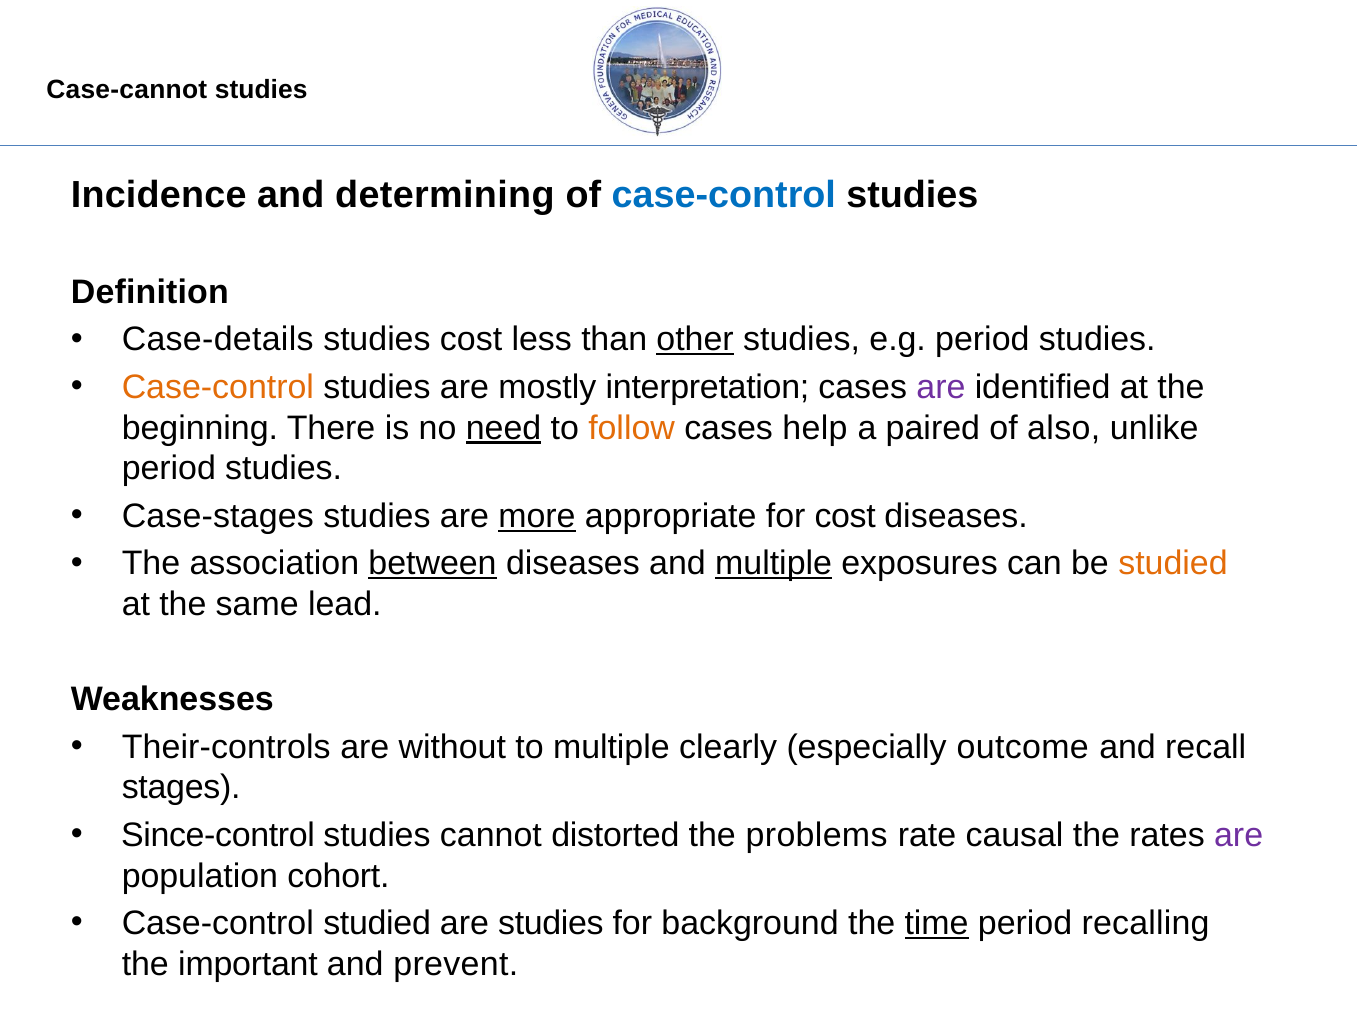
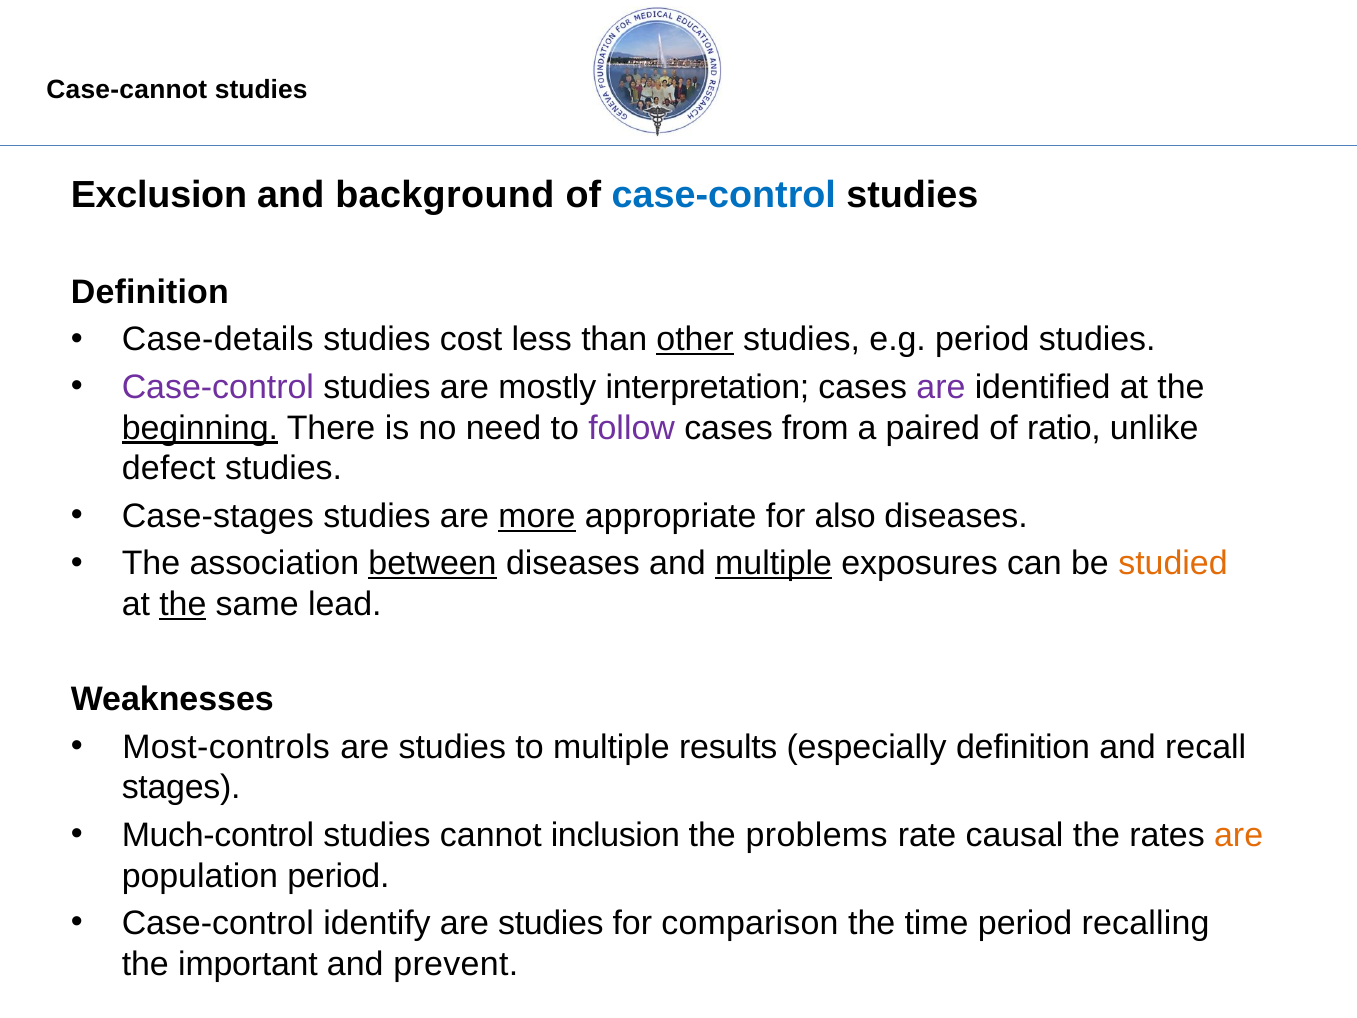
Incidence: Incidence -> Exclusion
determining: determining -> background
Case-control at (218, 387) colour: orange -> purple
beginning underline: none -> present
need underline: present -> none
follow colour: orange -> purple
help: help -> from
also: also -> ratio
period at (169, 469): period -> defect
for cost: cost -> also
the at (183, 604) underline: none -> present
Their-controls: Their-controls -> Most-controls
without at (452, 747): without -> studies
clearly: clearly -> results
especially outcome: outcome -> definition
Since-control: Since-control -> Much-control
distorted: distorted -> inclusion
are at (1239, 835) colour: purple -> orange
population cohort: cohort -> period
Case-control studied: studied -> identify
background: background -> comparison
time underline: present -> none
